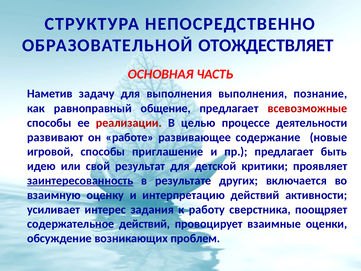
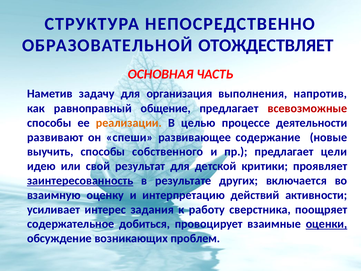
для выполнения: выполнения -> организация
познание: познание -> напротив
реализации colour: red -> orange
работе: работе -> спеши
игровой: игровой -> выучить
приглашение: приглашение -> собственного
быть: быть -> цели
содержательное действий: действий -> добиться
оценки underline: none -> present
